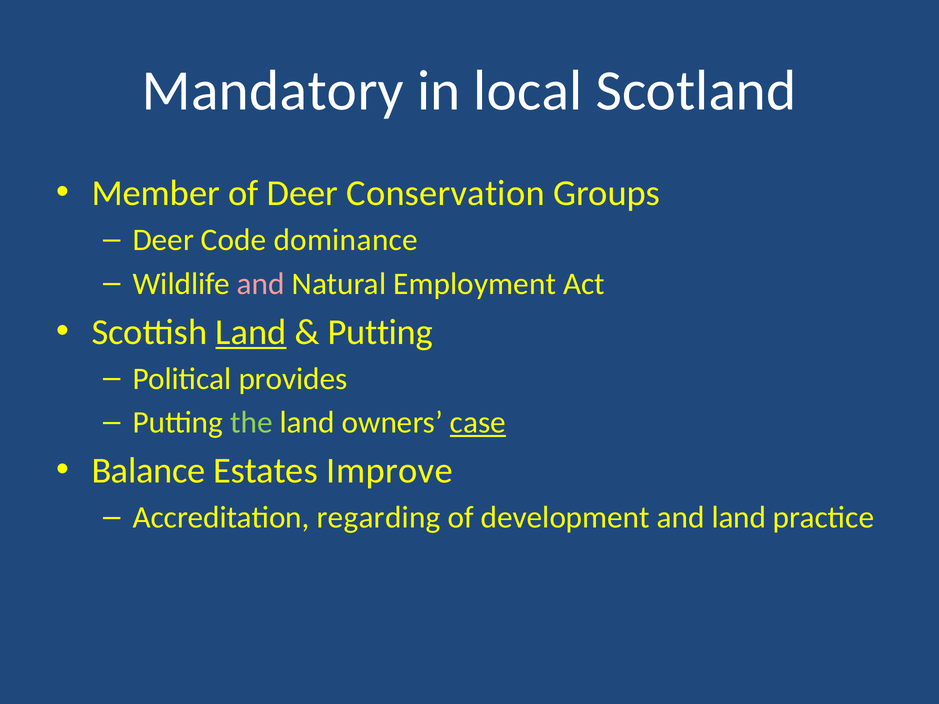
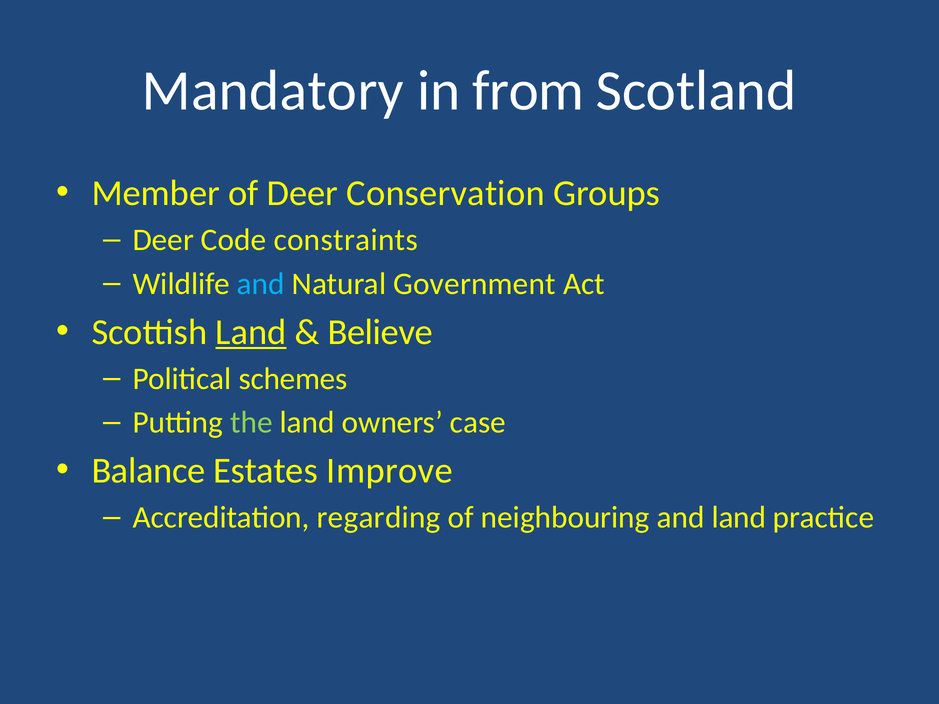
local: local -> from
dominance: dominance -> constraints
and at (261, 284) colour: pink -> light blue
Employment: Employment -> Government
Putting at (380, 332): Putting -> Believe
provides: provides -> schemes
case underline: present -> none
development: development -> neighbouring
